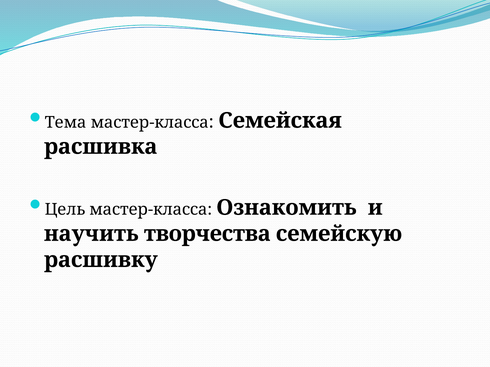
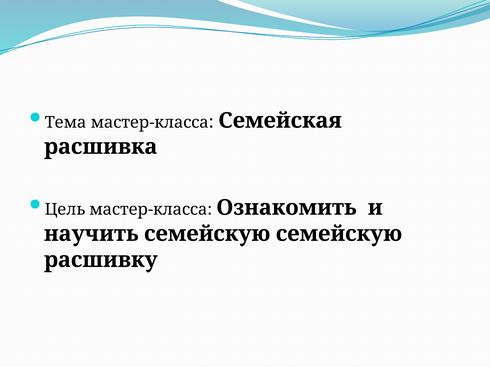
научить творчества: творчества -> семейскую
